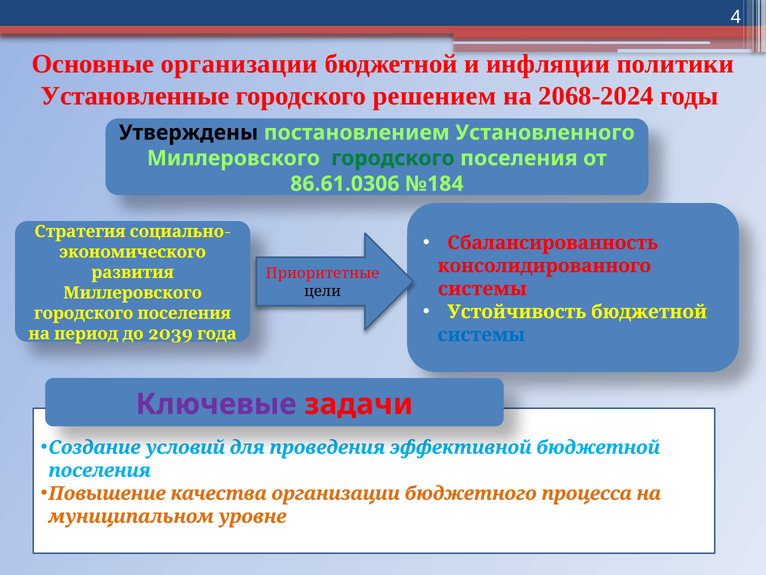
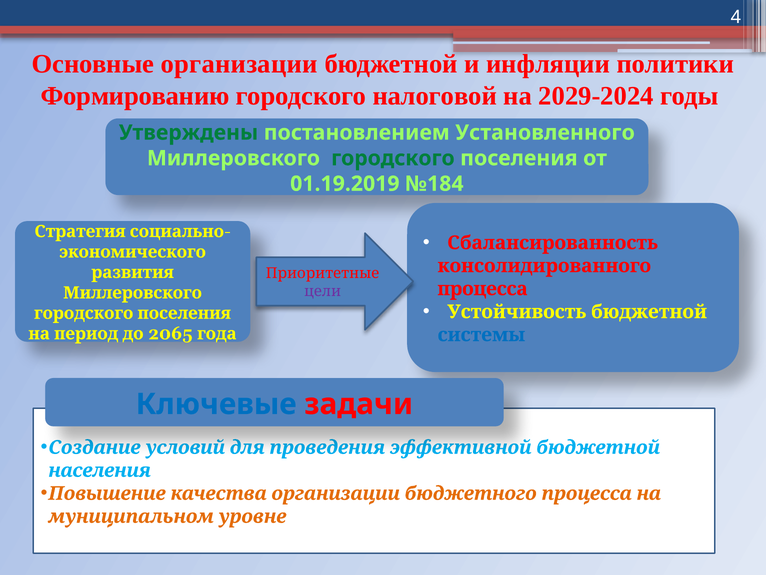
Установленные: Установленные -> Формированию
решением: решением -> налоговой
2068-2024: 2068-2024 -> 2029-2024
Утверждены colour: black -> green
86.61.0306: 86.61.0306 -> 01.19.2019
системы at (482, 289): системы -> процесса
цели colour: black -> purple
2039: 2039 -> 2065
Ключевые colour: purple -> blue
поселения at (100, 470): поселения -> населения
